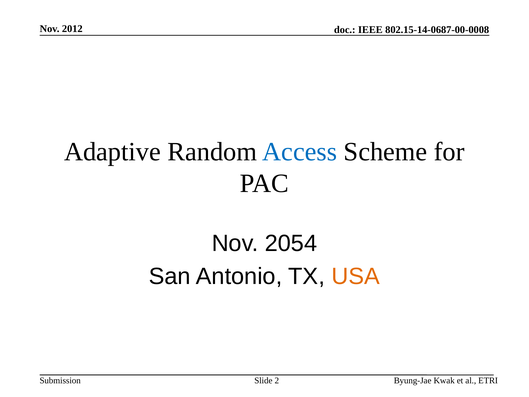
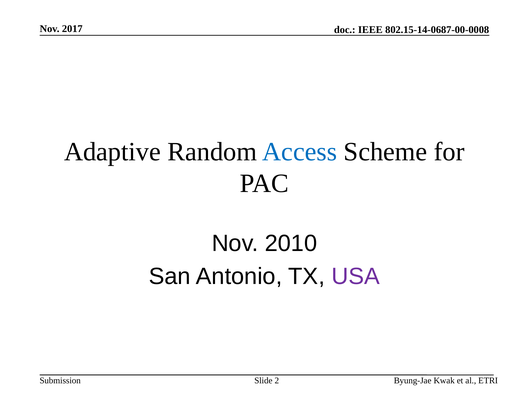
2012: 2012 -> 2017
2054: 2054 -> 2010
USA colour: orange -> purple
